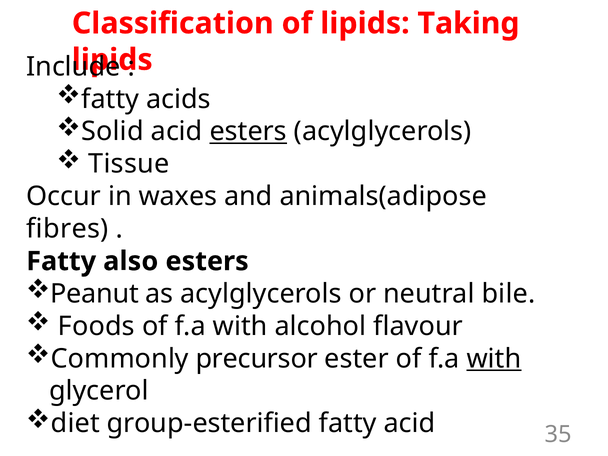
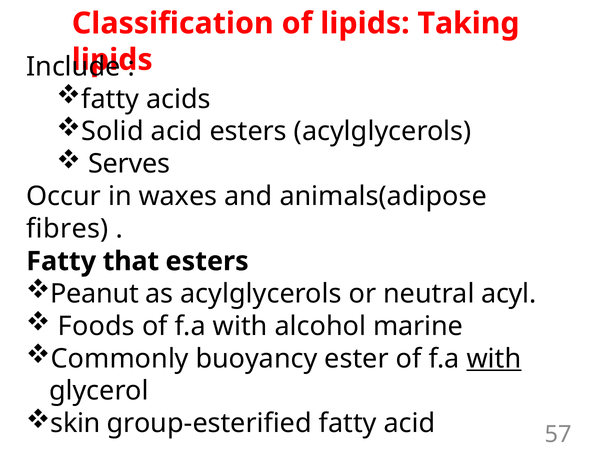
esters at (248, 132) underline: present -> none
Tissue: Tissue -> Serves
also: also -> that
bile: bile -> acyl
flavour: flavour -> marine
precursor: precursor -> buoyancy
diet: diet -> skin
35: 35 -> 57
